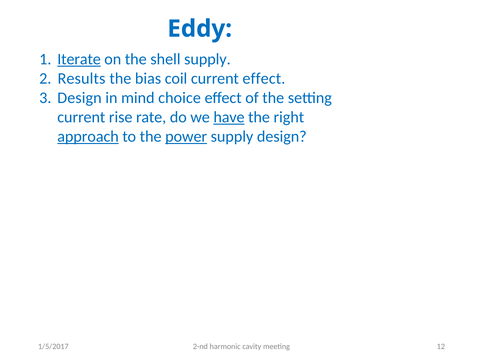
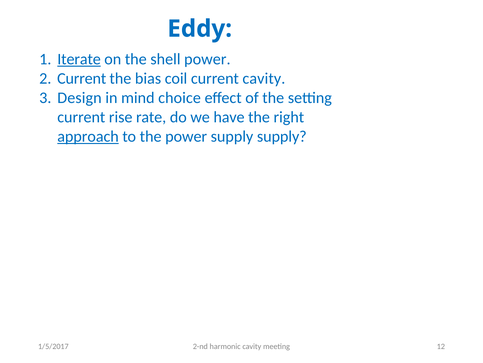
shell supply: supply -> power
Results at (82, 78): Results -> Current
current effect: effect -> cavity
have underline: present -> none
power at (186, 136) underline: present -> none
supply design: design -> supply
